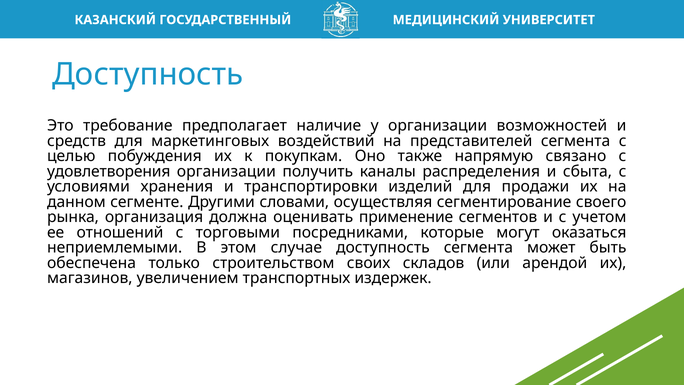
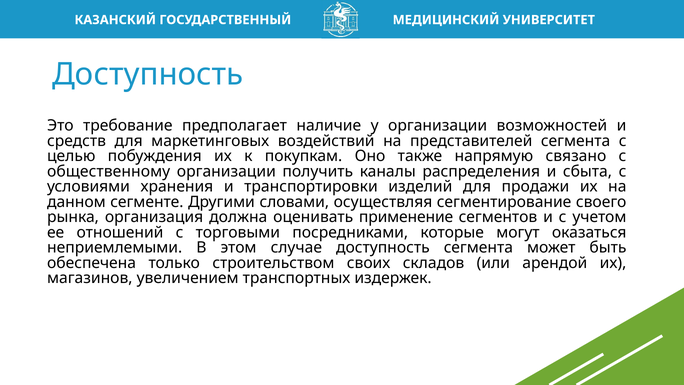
удовлетворения: удовлетворения -> общественному
